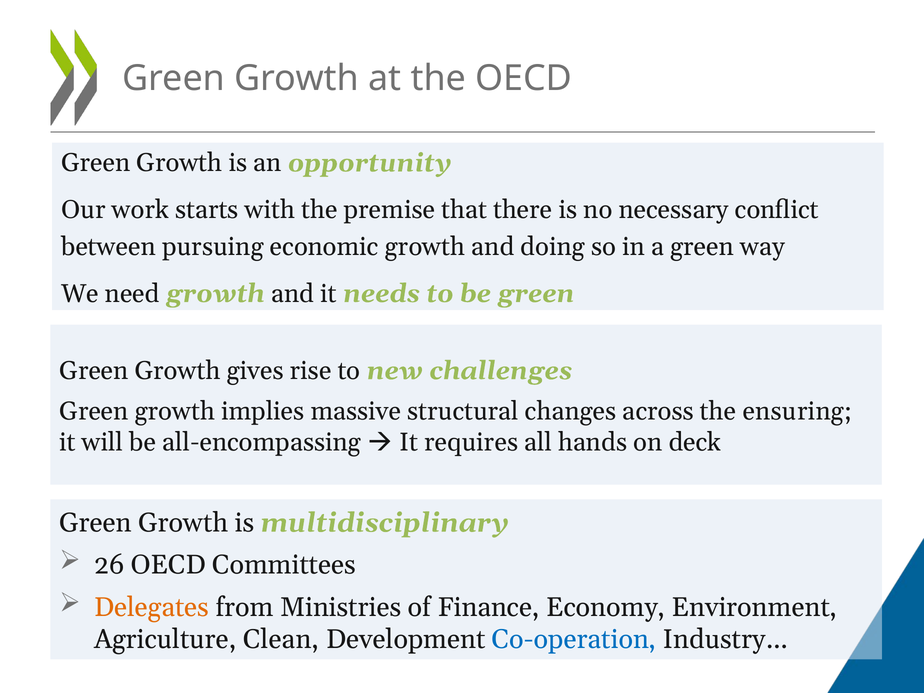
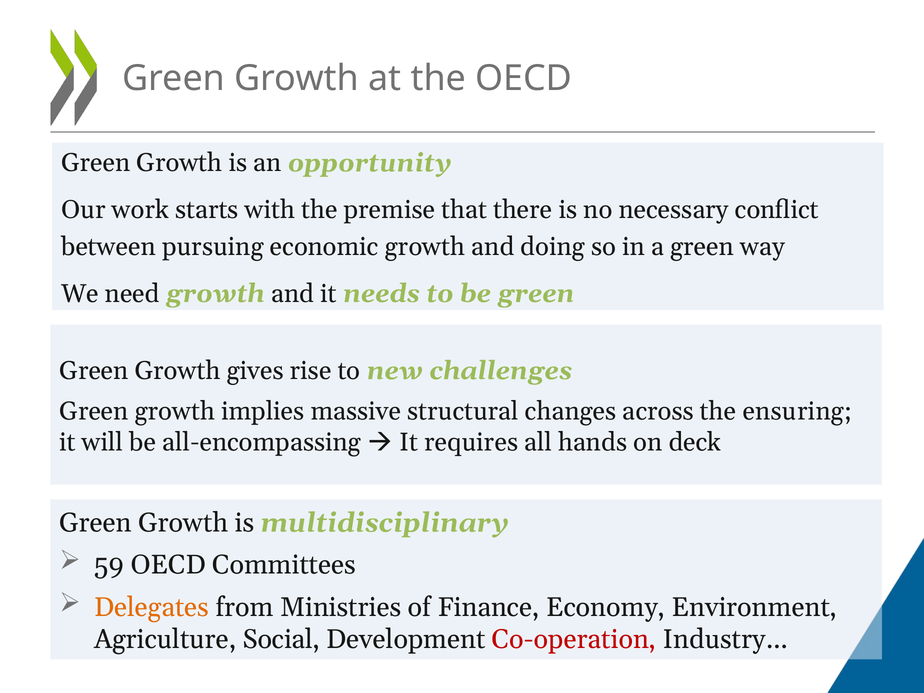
26: 26 -> 59
Clean: Clean -> Social
Co-operation colour: blue -> red
